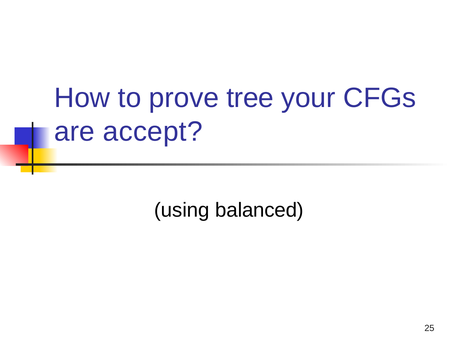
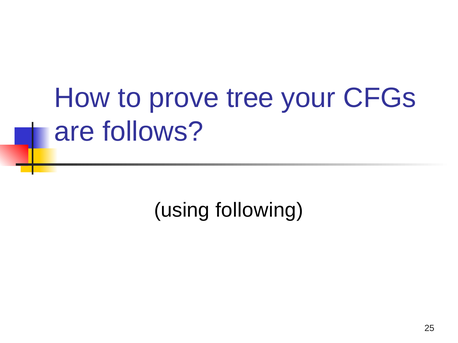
accept: accept -> follows
balanced: balanced -> following
